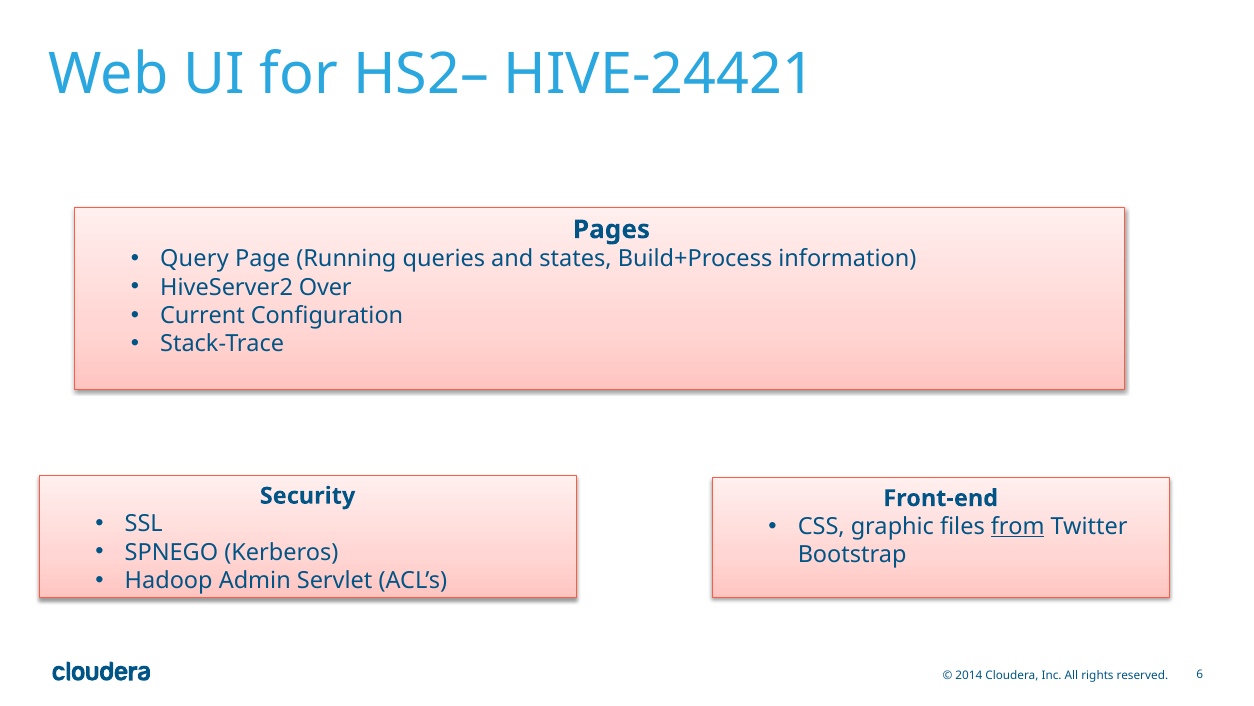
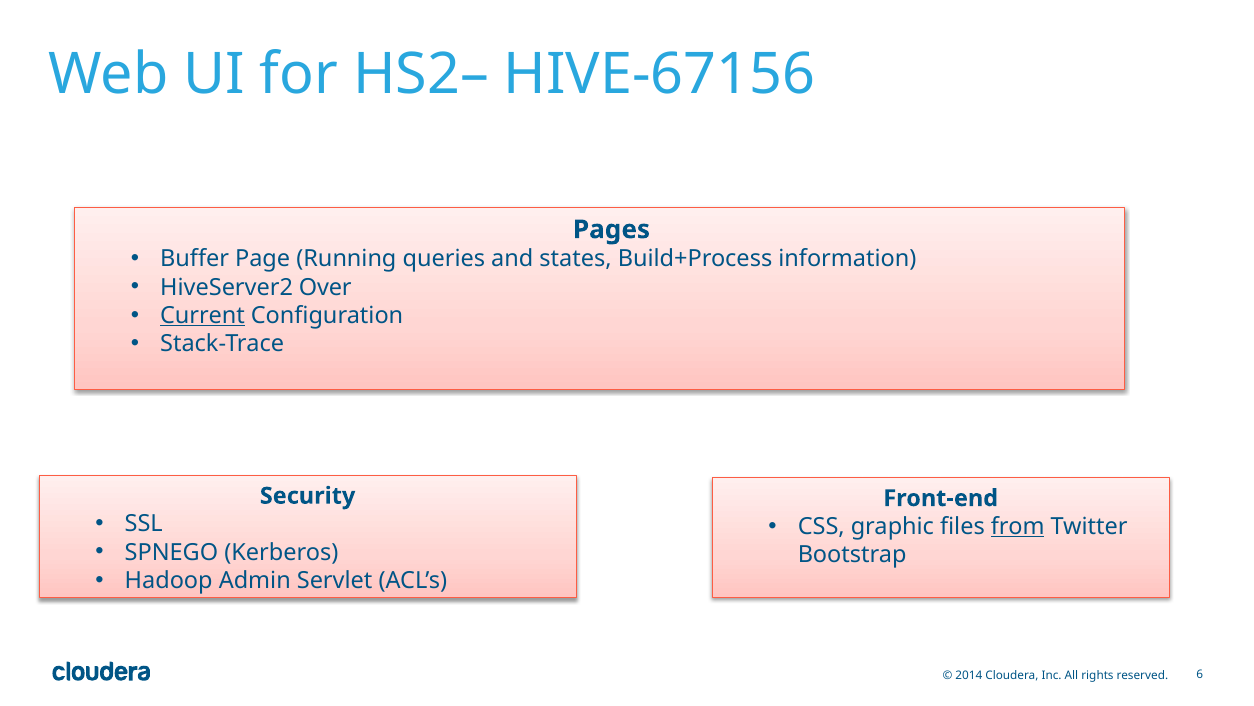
HIVE-24421: HIVE-24421 -> HIVE-67156
Query: Query -> Buffer
Current underline: none -> present
